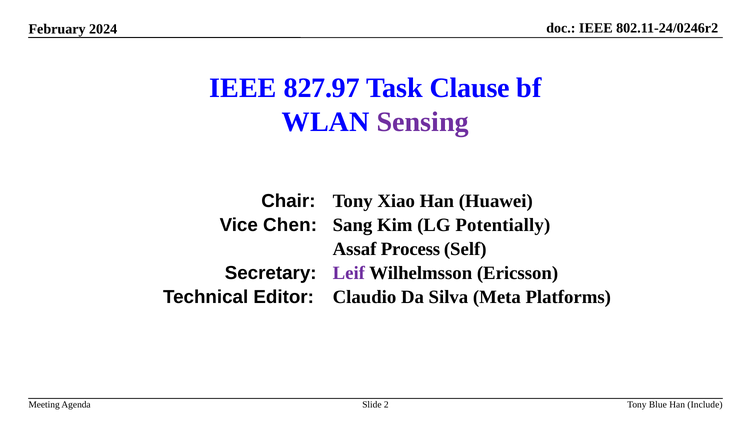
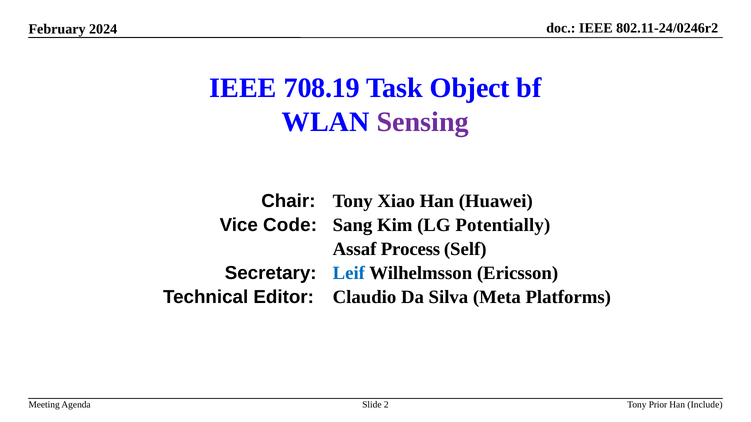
827.97: 827.97 -> 708.19
Clause: Clause -> Object
Chen: Chen -> Code
Leif colour: purple -> blue
Blue: Blue -> Prior
